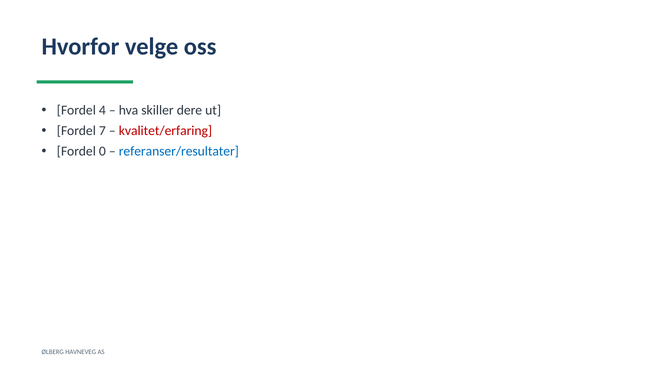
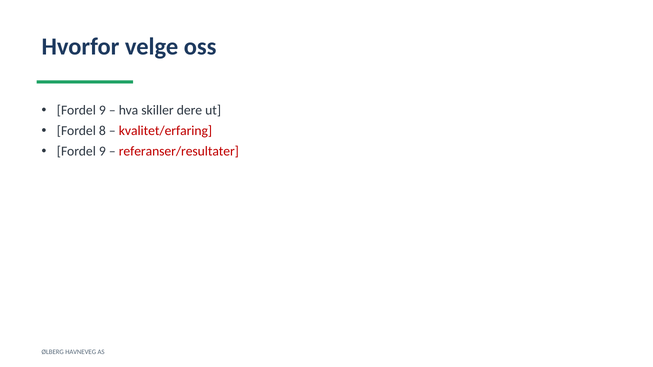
4 at (102, 111): 4 -> 9
7: 7 -> 8
0 at (102, 151): 0 -> 9
referanser/resultater colour: blue -> red
